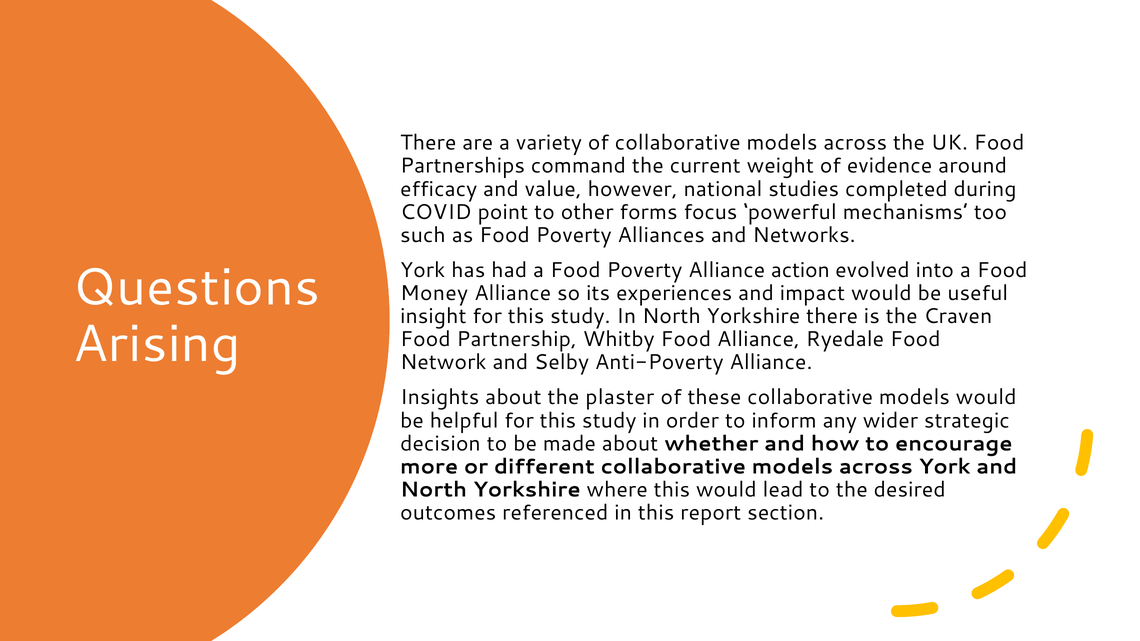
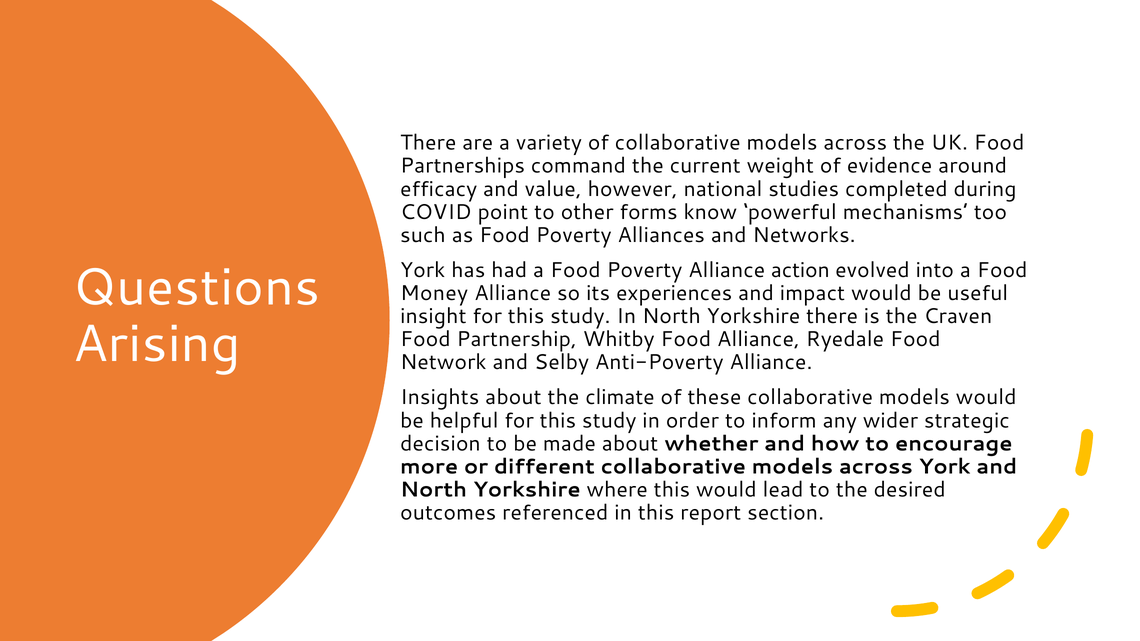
focus: focus -> know
plaster: plaster -> climate
